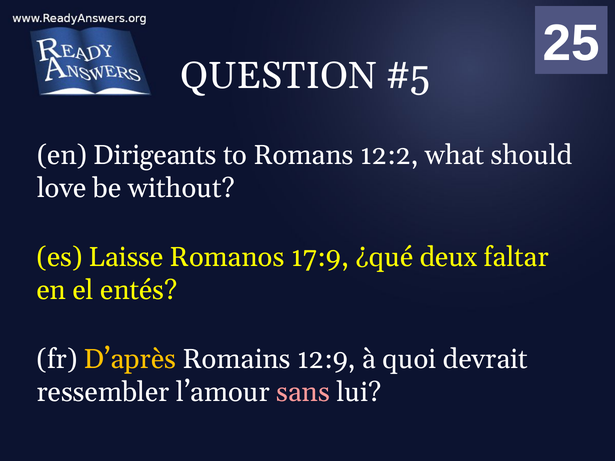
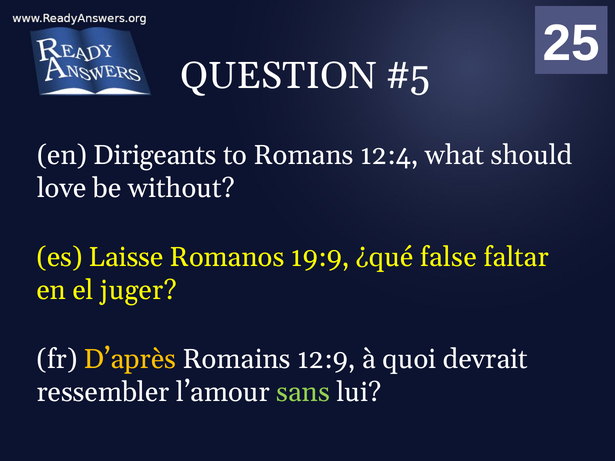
12:2: 12:2 -> 12:4
17:9: 17:9 -> 19:9
deux: deux -> false
entés: entés -> juger
sans colour: pink -> light green
